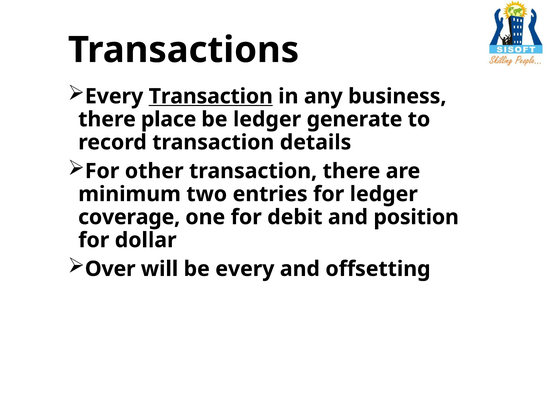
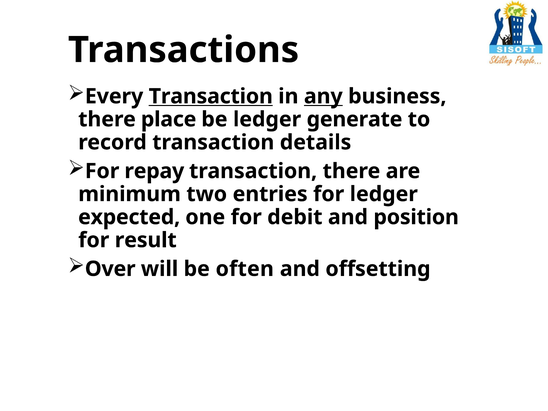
any underline: none -> present
other: other -> repay
coverage: coverage -> expected
dollar: dollar -> result
be every: every -> often
